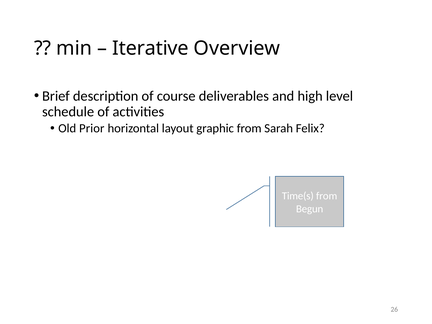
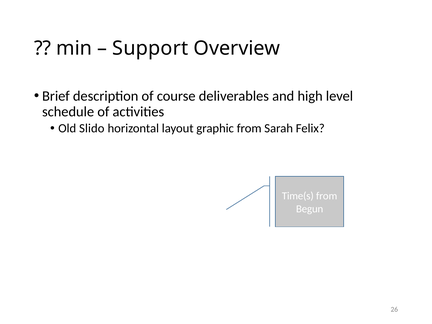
Iterative: Iterative -> Support
Prior: Prior -> Slido
